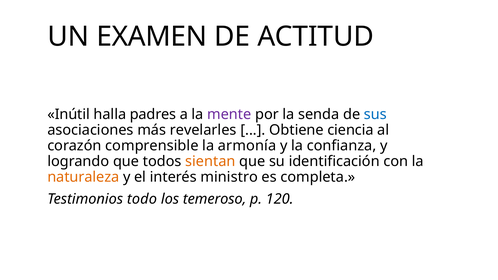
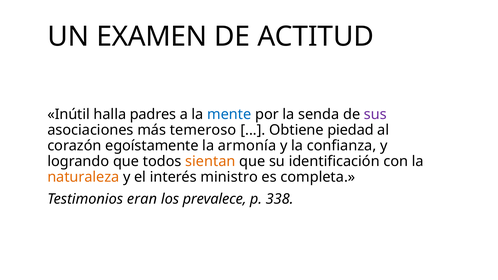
mente colour: purple -> blue
sus colour: blue -> purple
revelarles: revelarles -> temeroso
ciencia: ciencia -> piedad
comprensible: comprensible -> egoístamente
todo: todo -> eran
temeroso: temeroso -> prevalece
120: 120 -> 338
